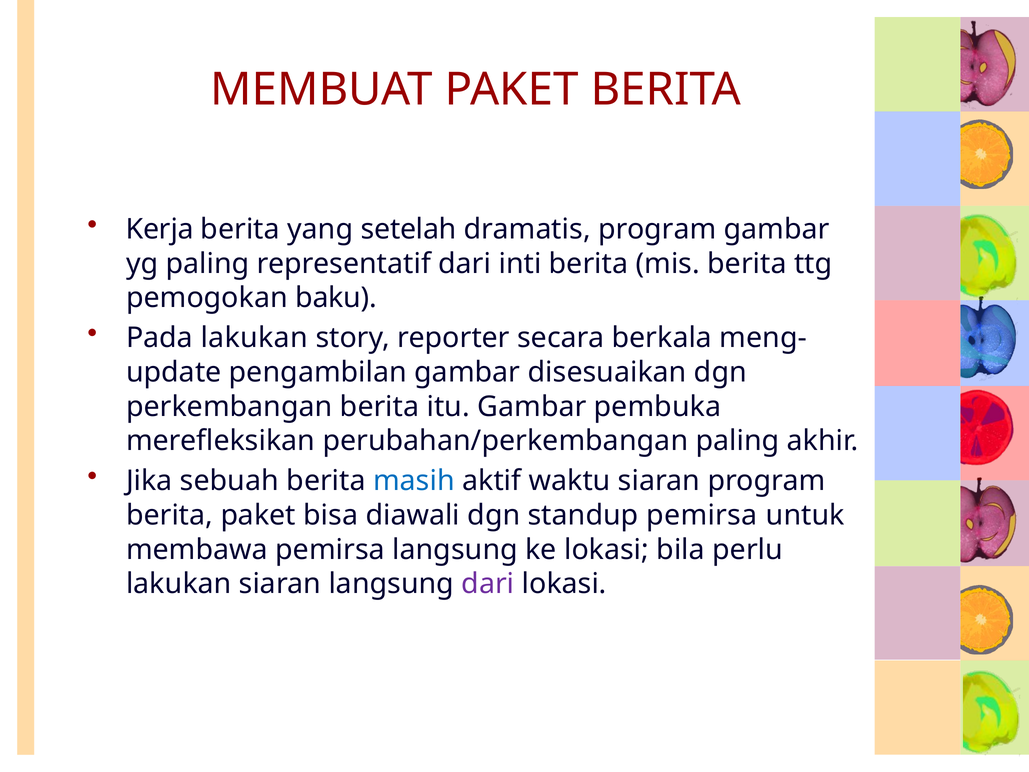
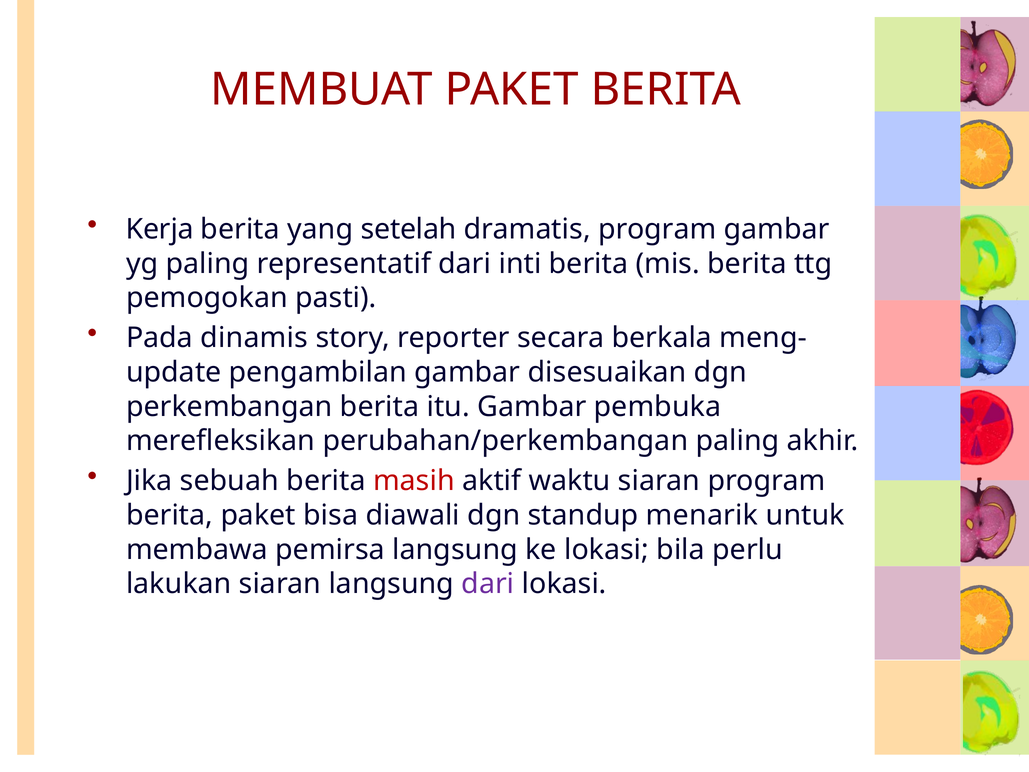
baku: baku -> pasti
Pada lakukan: lakukan -> dinamis
masih colour: blue -> red
standup pemirsa: pemirsa -> menarik
